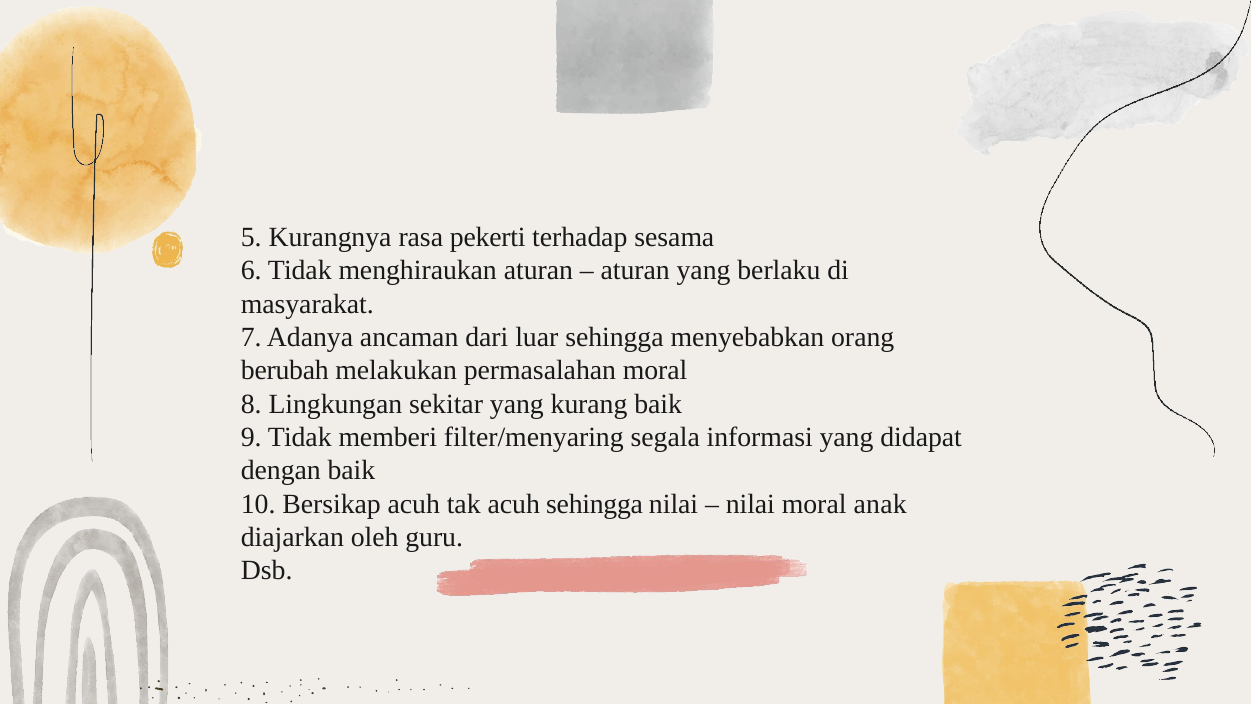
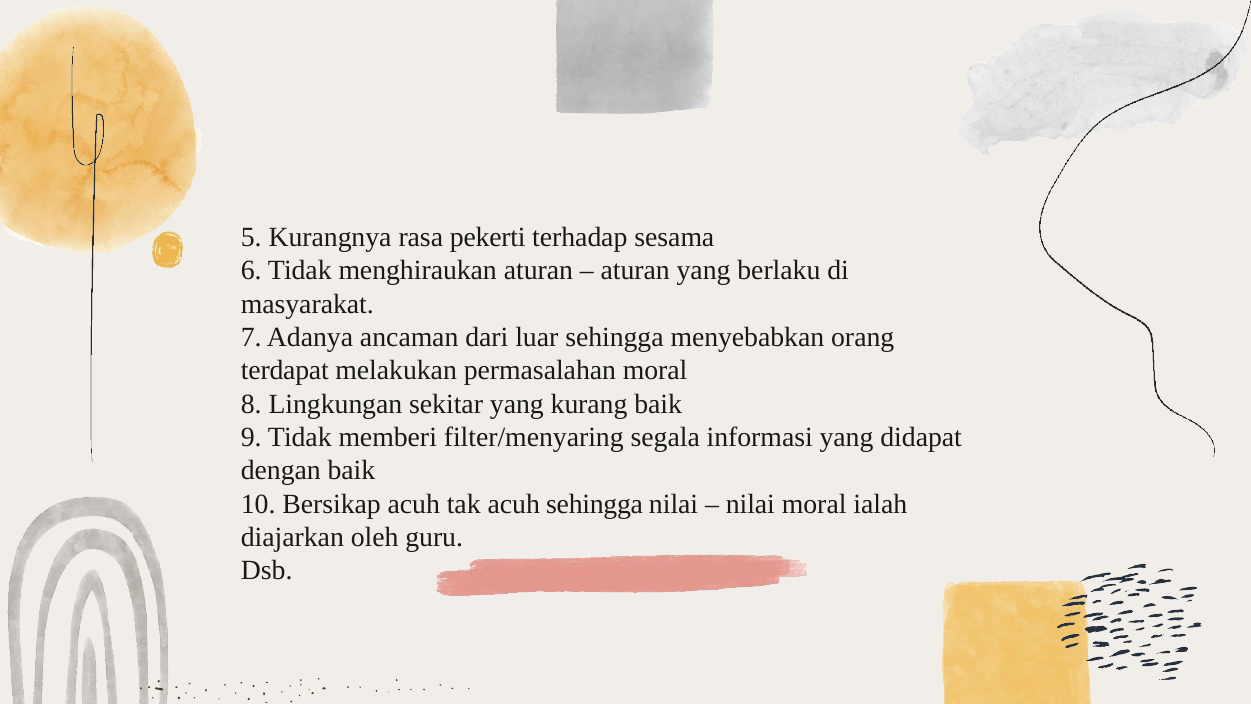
berubah: berubah -> terdapat
anak: anak -> ialah
